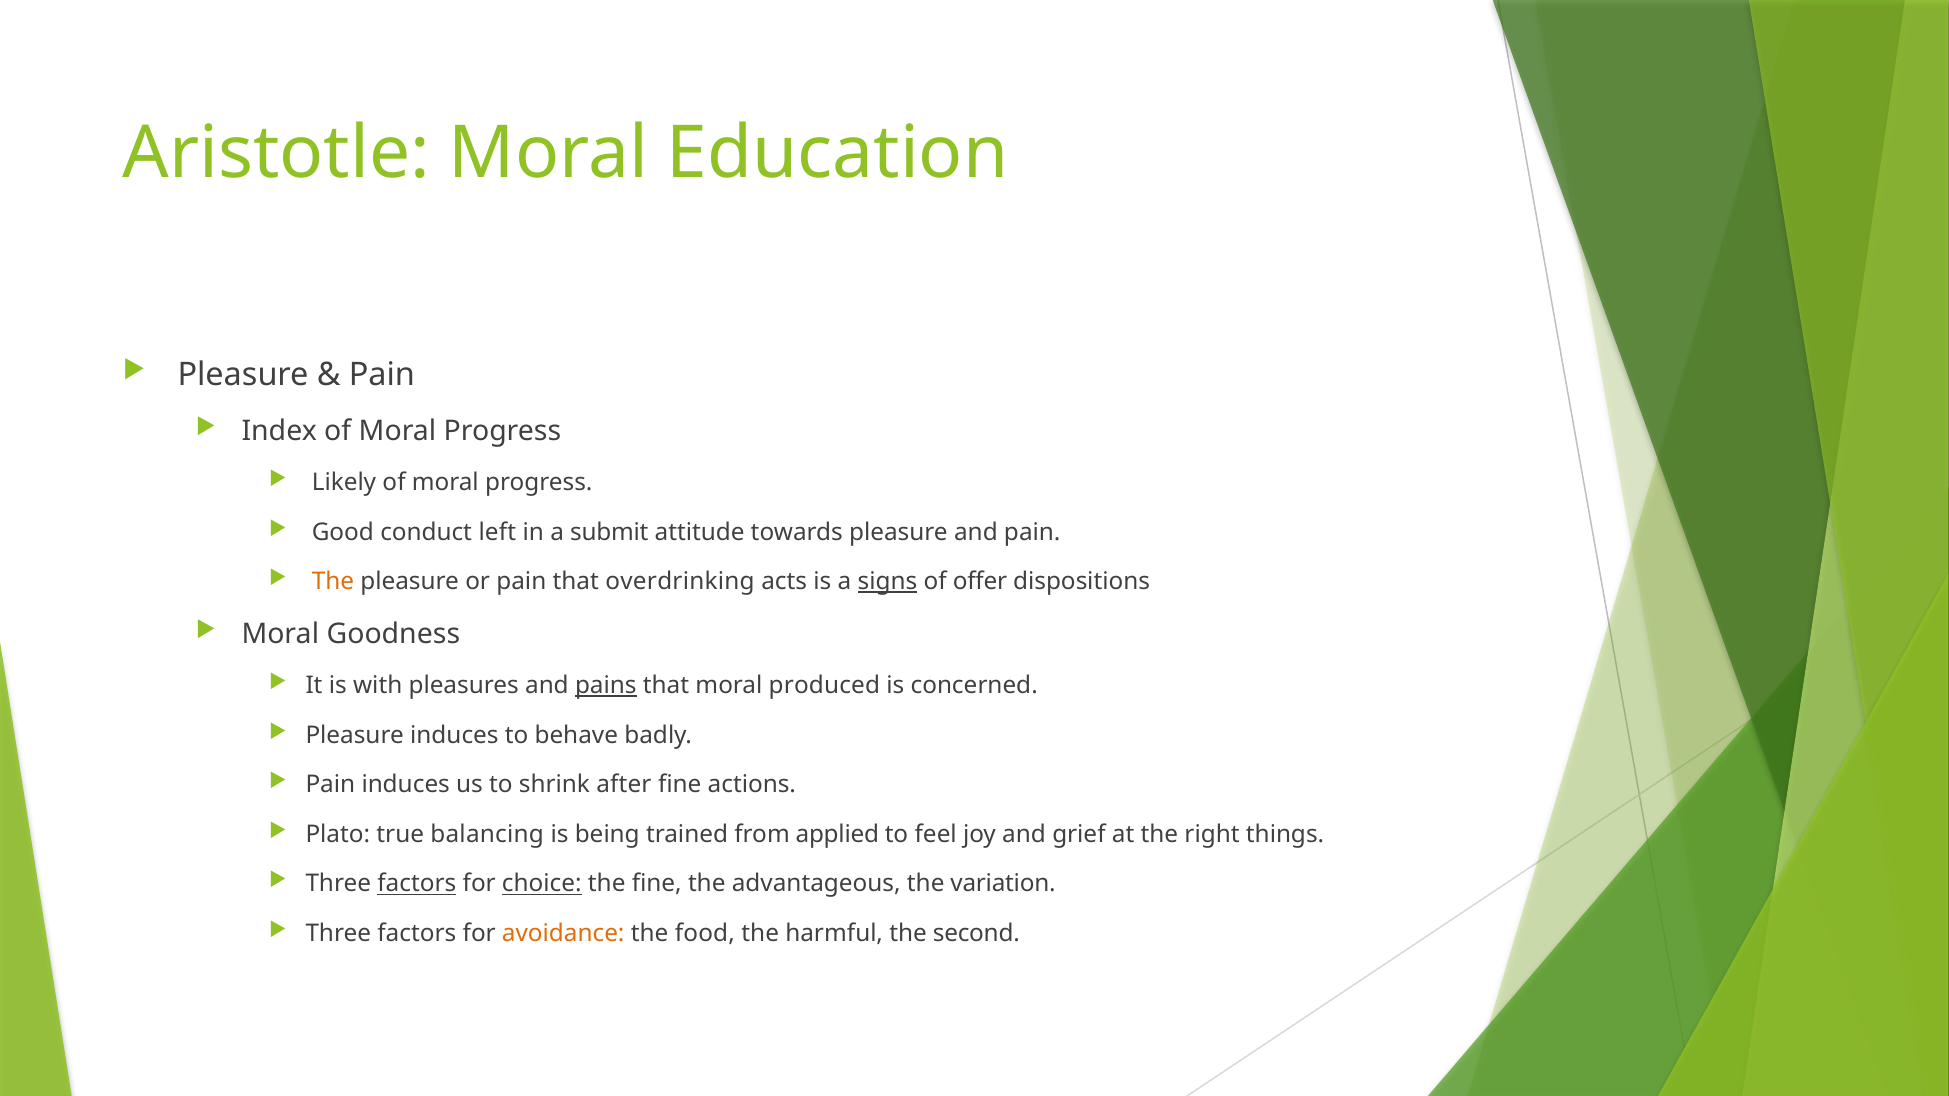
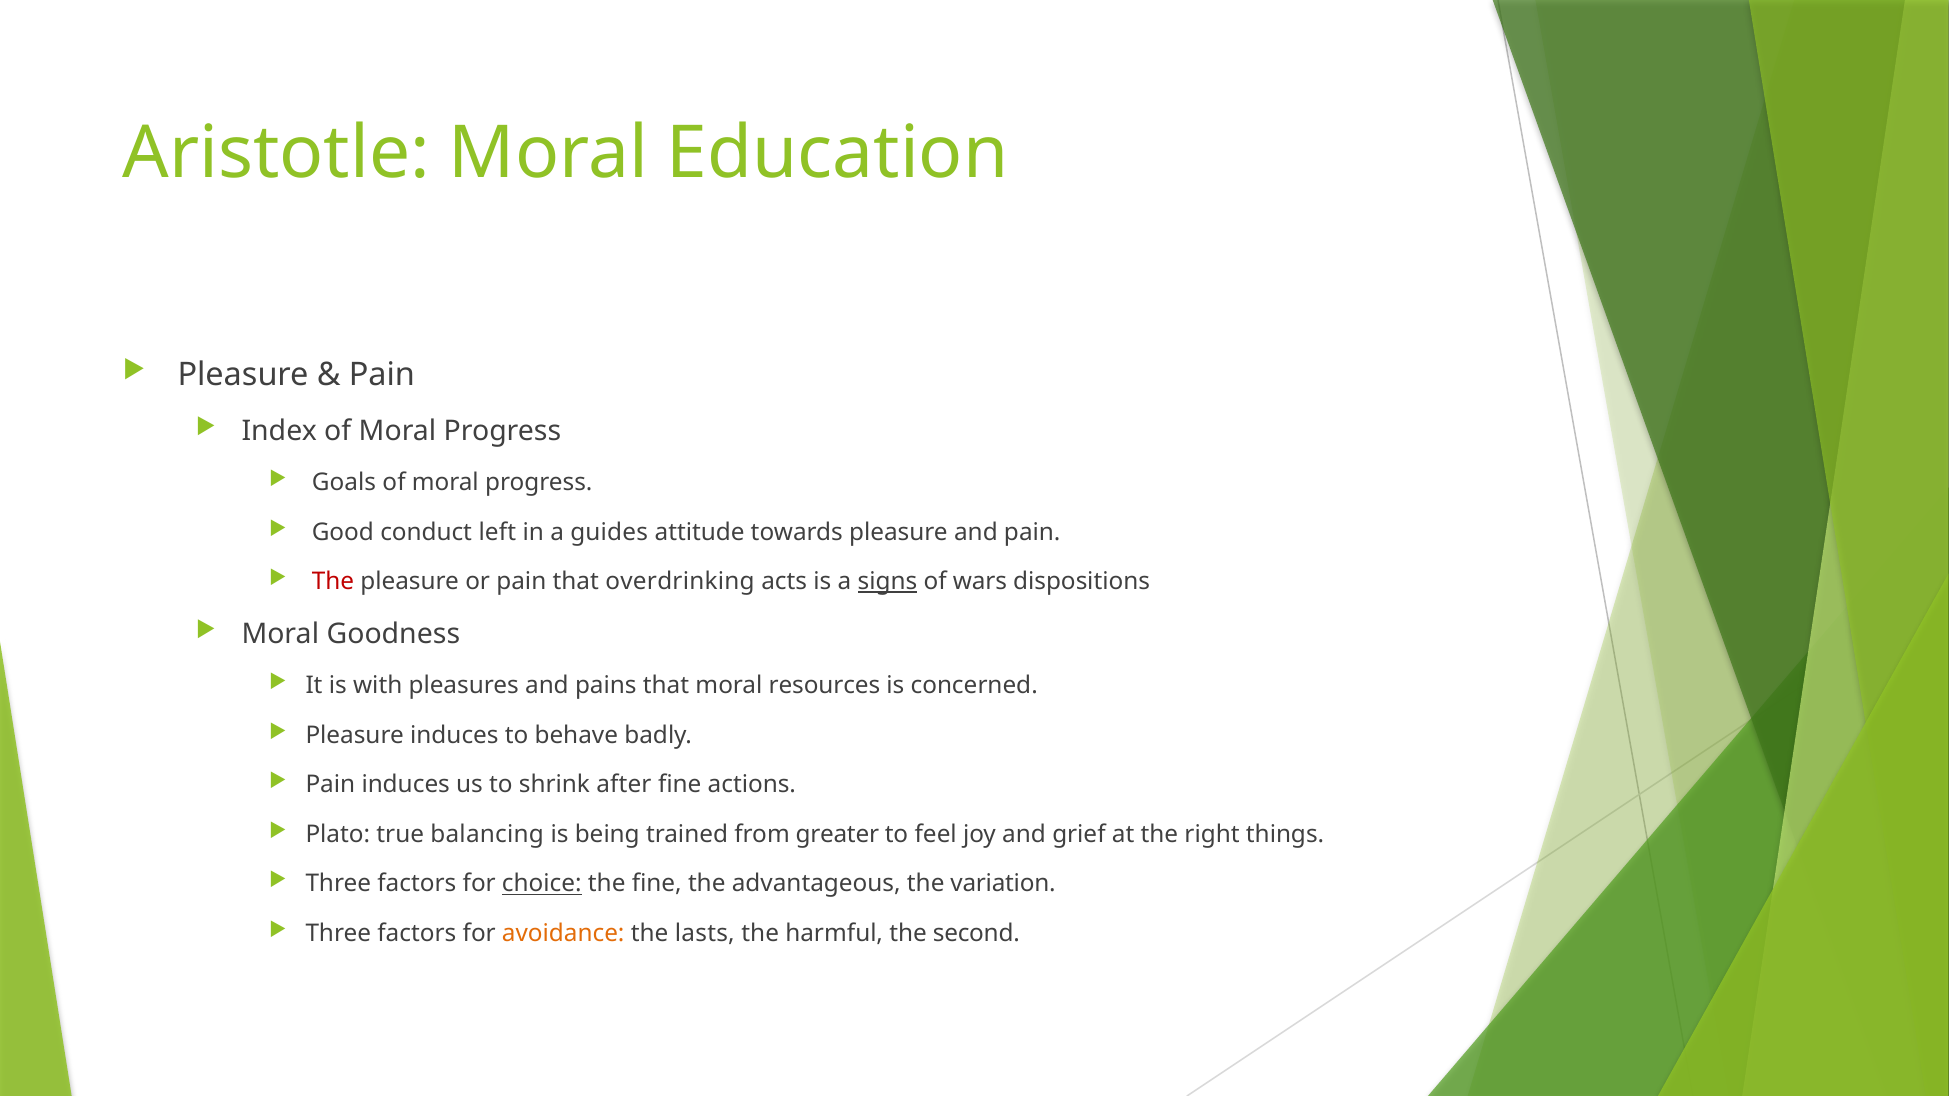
Likely: Likely -> Goals
submit: submit -> guides
The at (333, 582) colour: orange -> red
offer: offer -> wars
pains underline: present -> none
produced: produced -> resources
applied: applied -> greater
factors at (417, 884) underline: present -> none
food: food -> lasts
